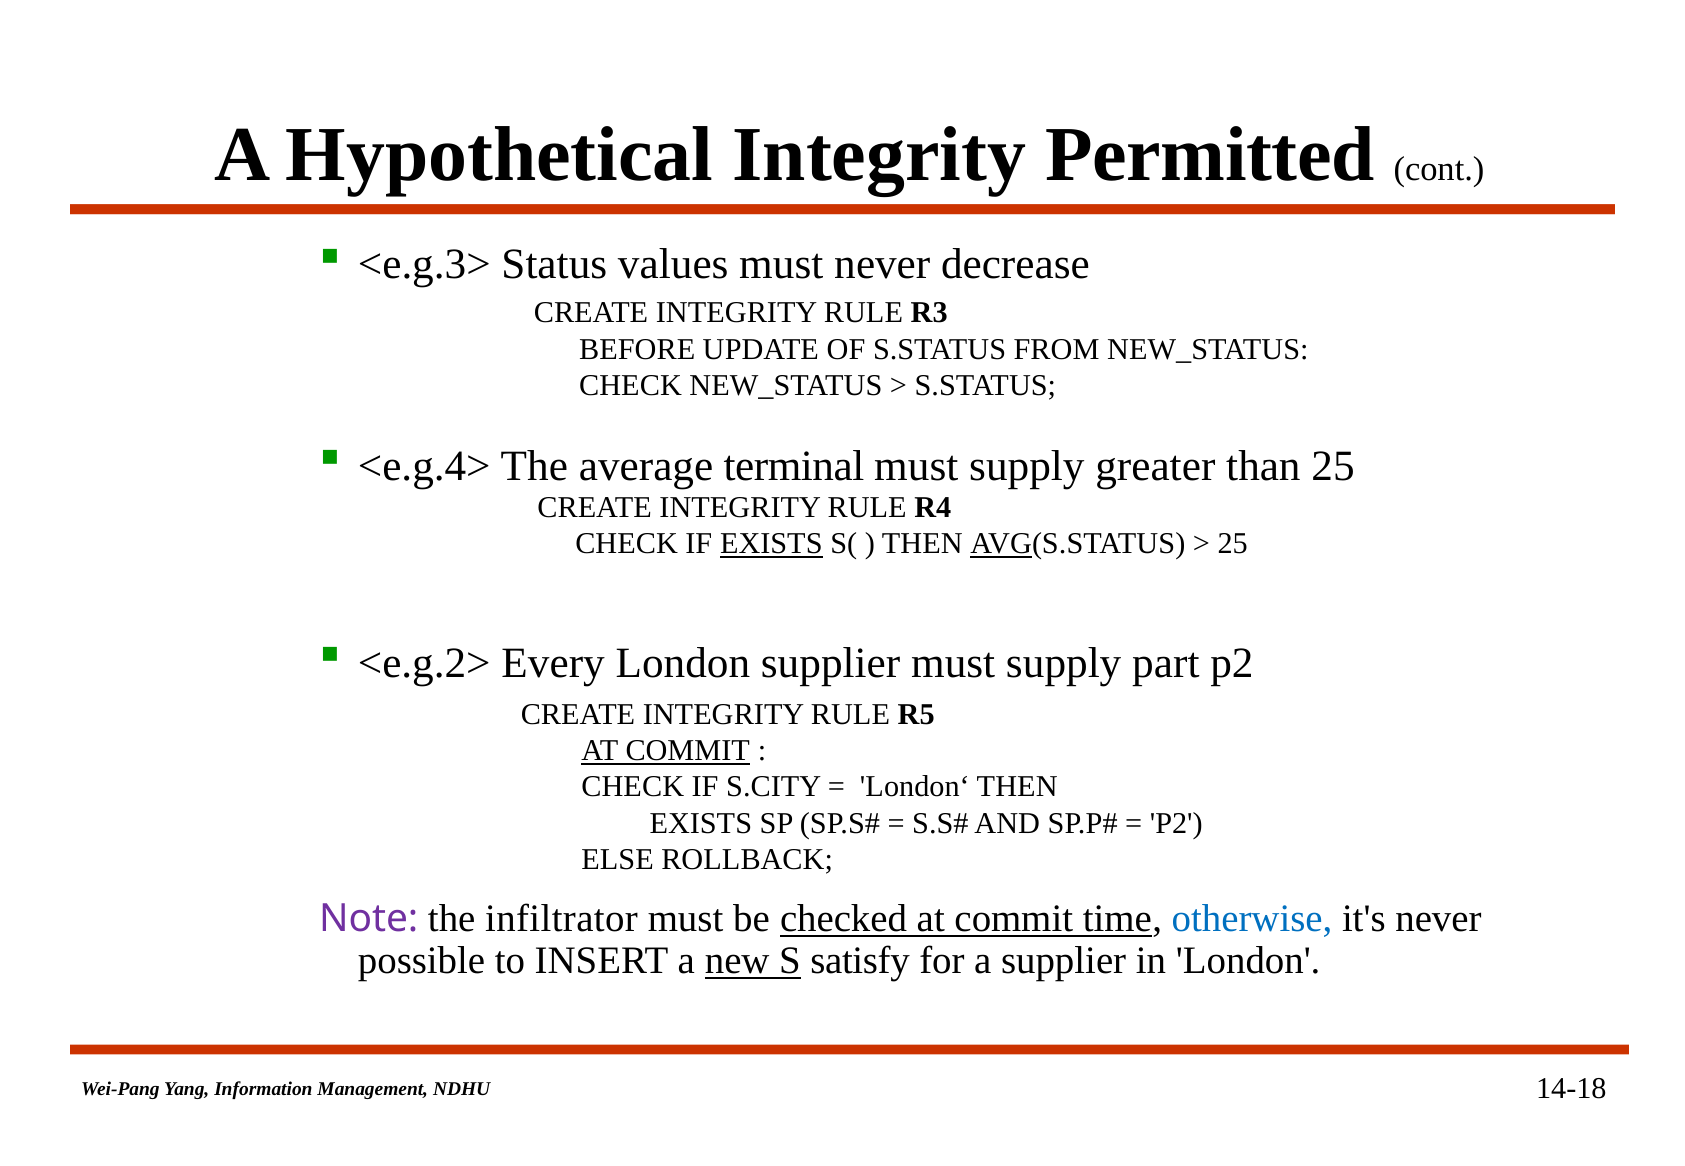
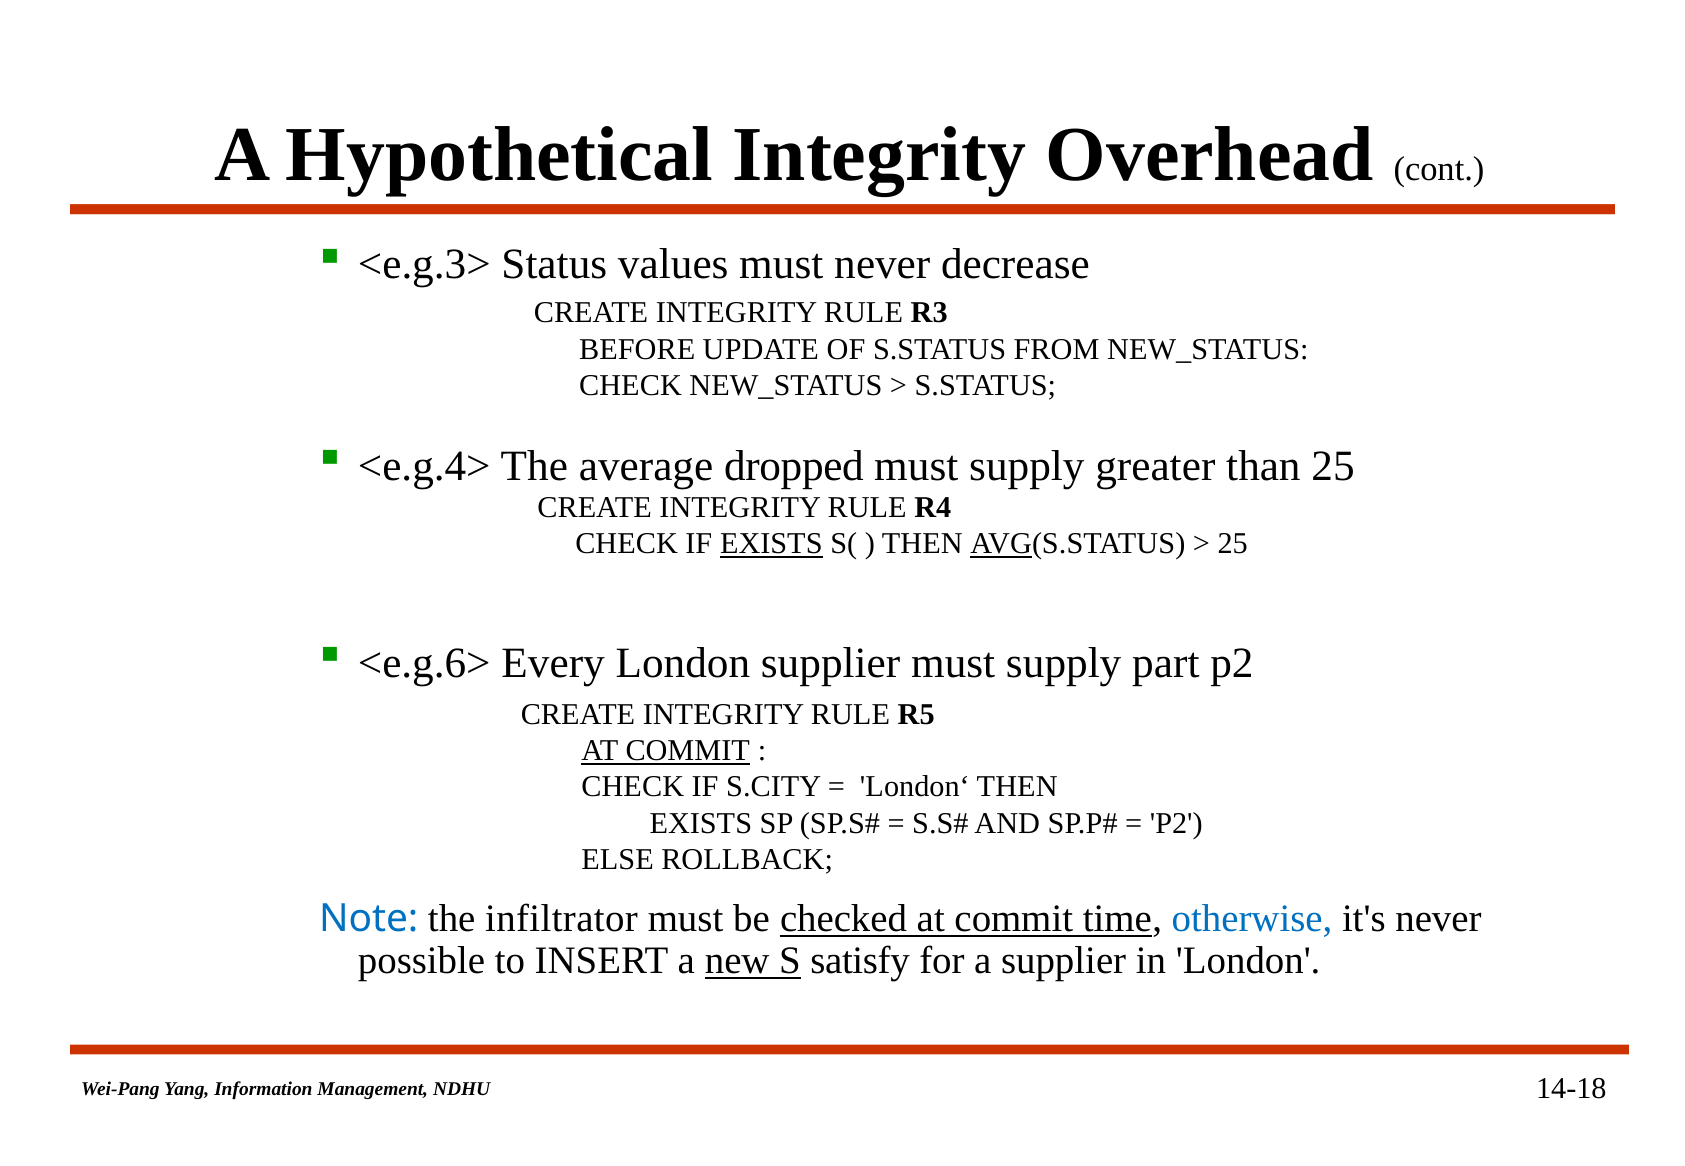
Permitted: Permitted -> Overhead
terminal: terminal -> dropped
<e.g.2>: <e.g.2> -> <e.g.6>
Note colour: purple -> blue
